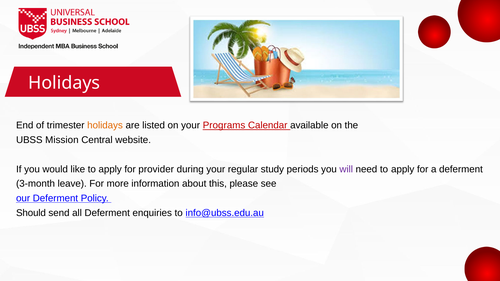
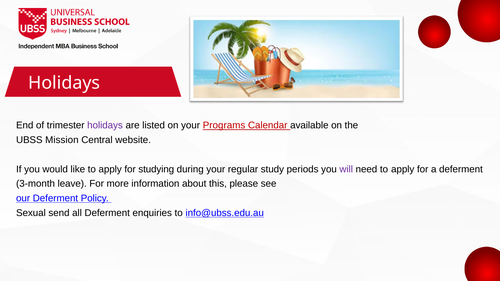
holidays at (105, 126) colour: orange -> purple
provider: provider -> studying
Should: Should -> Sexual
